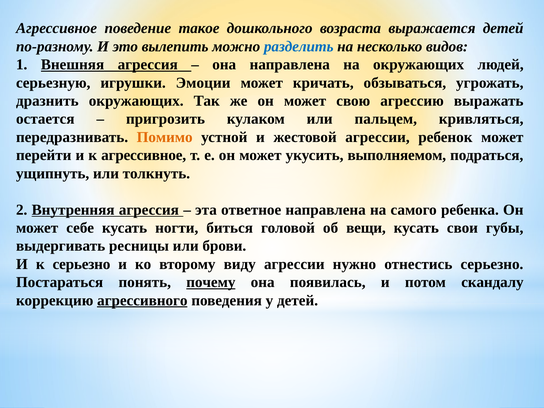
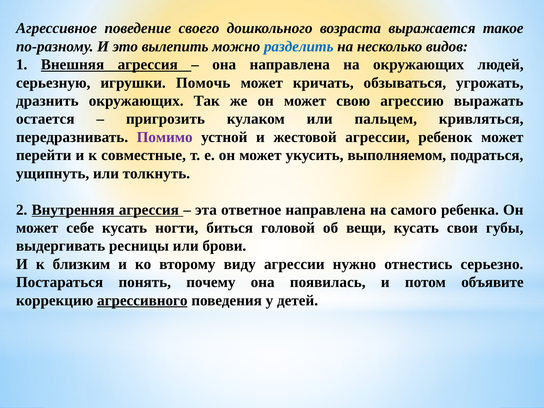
такое: такое -> своего
выражается детей: детей -> такое
Эмоции: Эмоции -> Помочь
Помимо colour: orange -> purple
к агрессивное: агрессивное -> совместные
к серьезно: серьезно -> близким
почему underline: present -> none
скандалу: скандалу -> объявите
